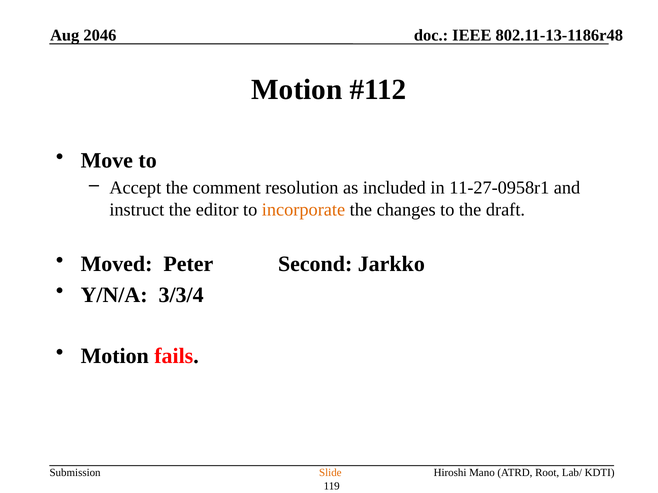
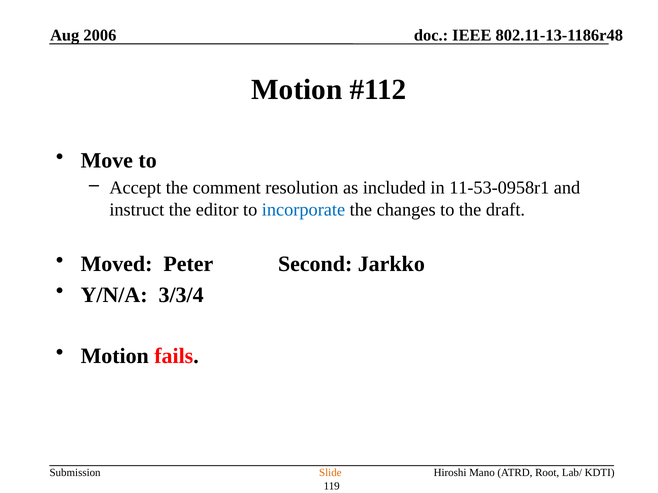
2046: 2046 -> 2006
11-27-0958r1: 11-27-0958r1 -> 11-53-0958r1
incorporate colour: orange -> blue
